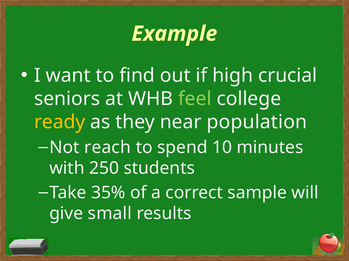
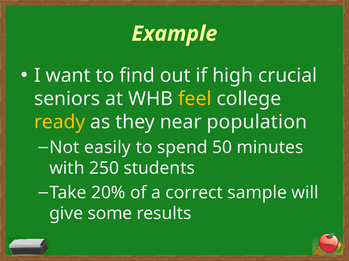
feel colour: light green -> yellow
reach: reach -> easily
10: 10 -> 50
35%: 35% -> 20%
small: small -> some
